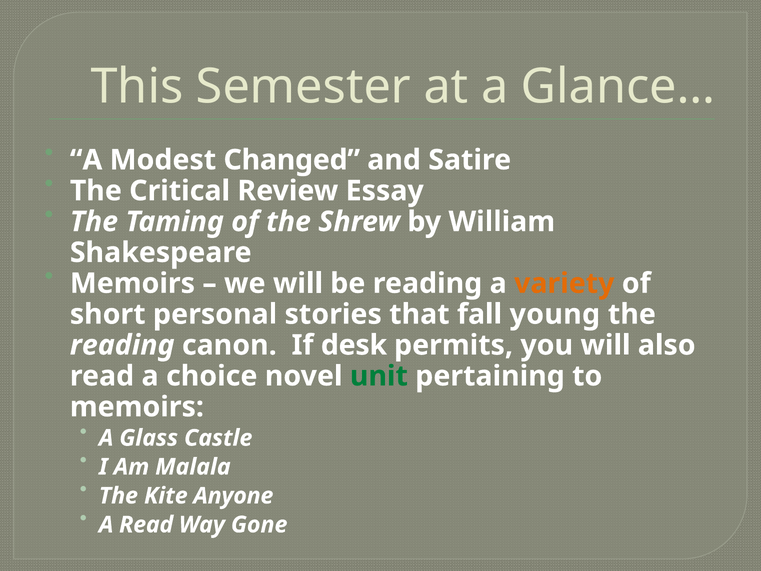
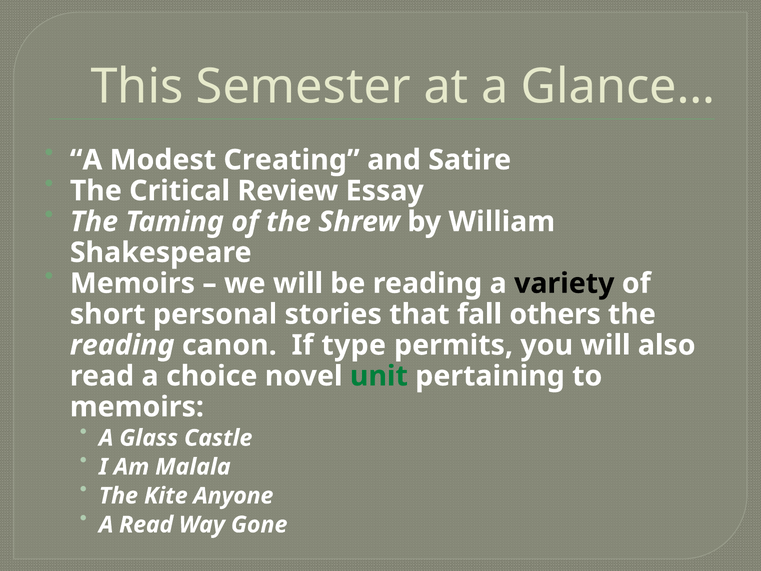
Changed: Changed -> Creating
variety colour: orange -> black
young: young -> others
desk: desk -> type
